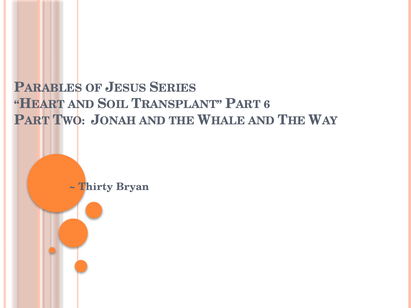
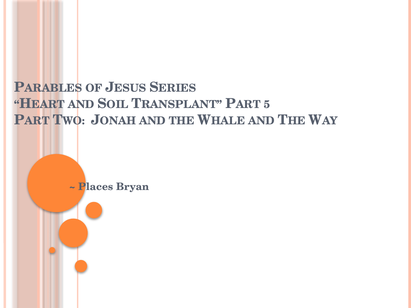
6: 6 -> 5
Thirty: Thirty -> Places
